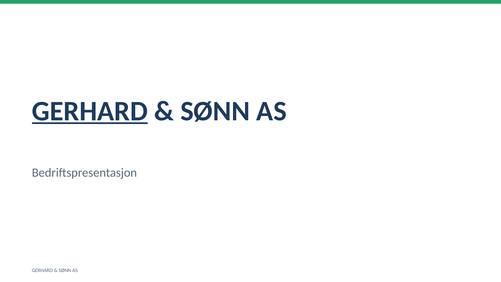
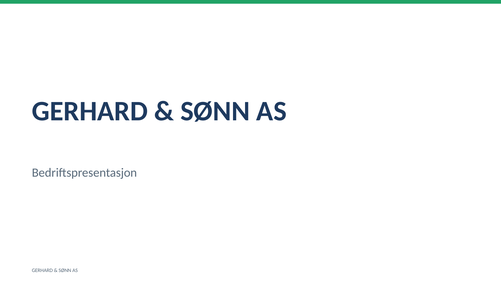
GERHARD at (90, 111) underline: present -> none
